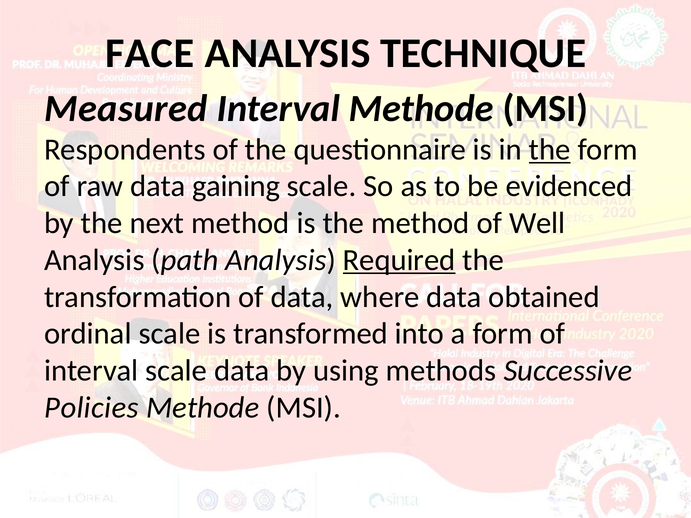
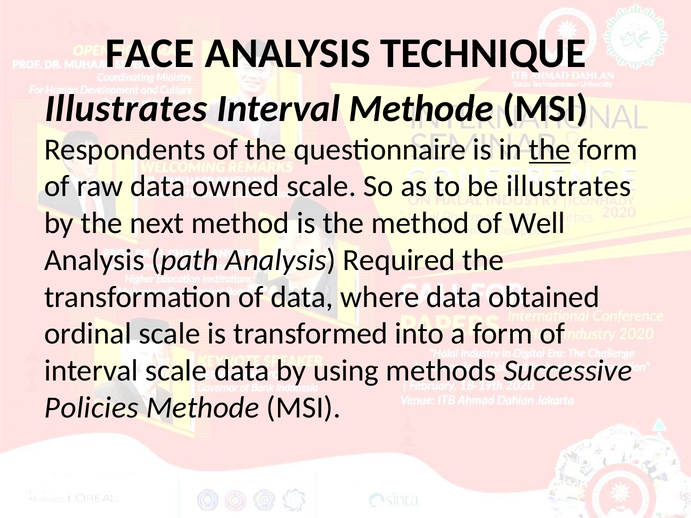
Measured at (126, 109): Measured -> Illustrates
gaining: gaining -> owned
be evidenced: evidenced -> illustrates
Required underline: present -> none
